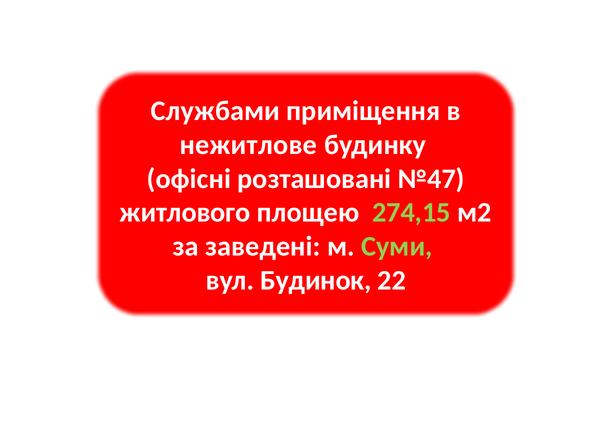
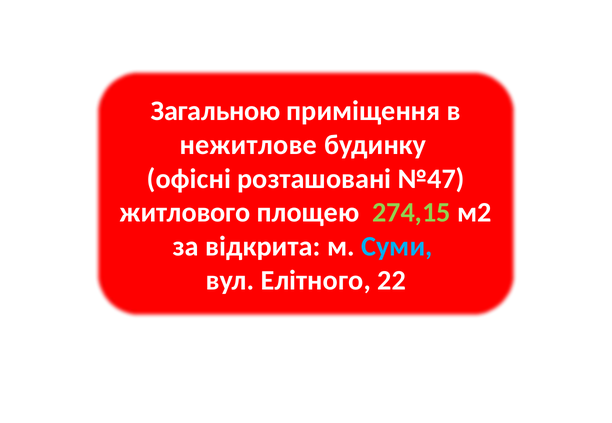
Службами: Службами -> Загальною
заведені: заведені -> відкрита
Суми colour: light green -> light blue
Будинок: Будинок -> Елітного
